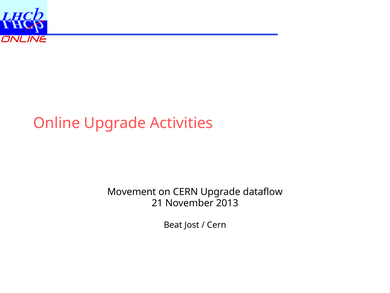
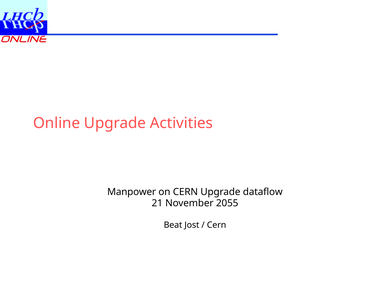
Movement: Movement -> Manpower
2013: 2013 -> 2055
